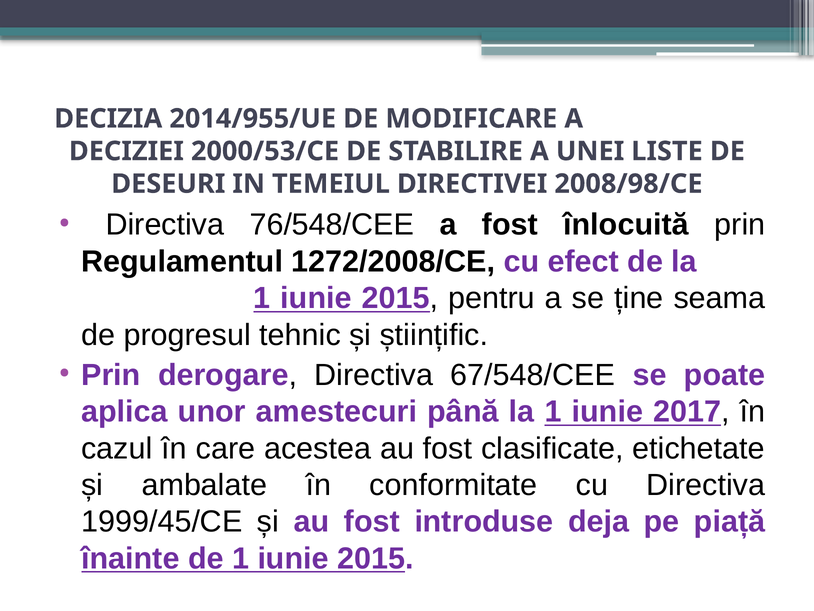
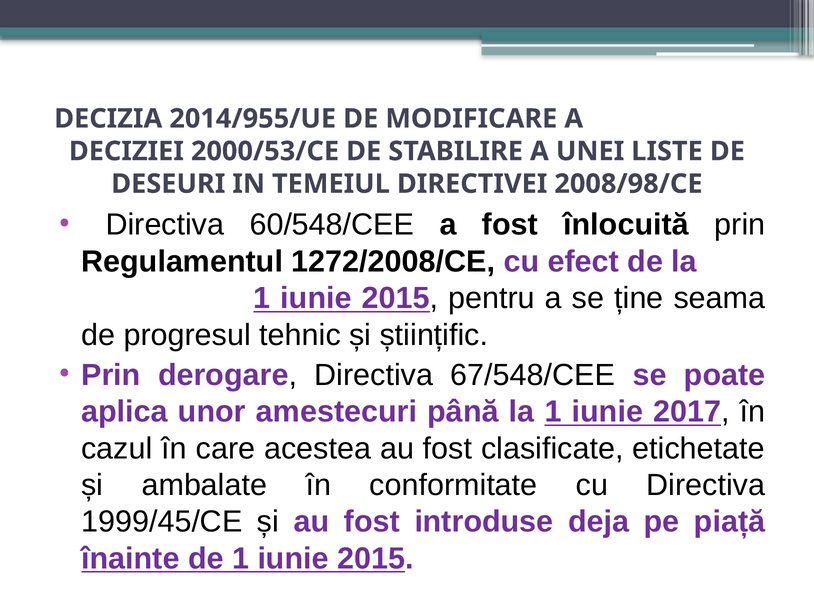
76/548/CEE: 76/548/CEE -> 60/548/CEE
